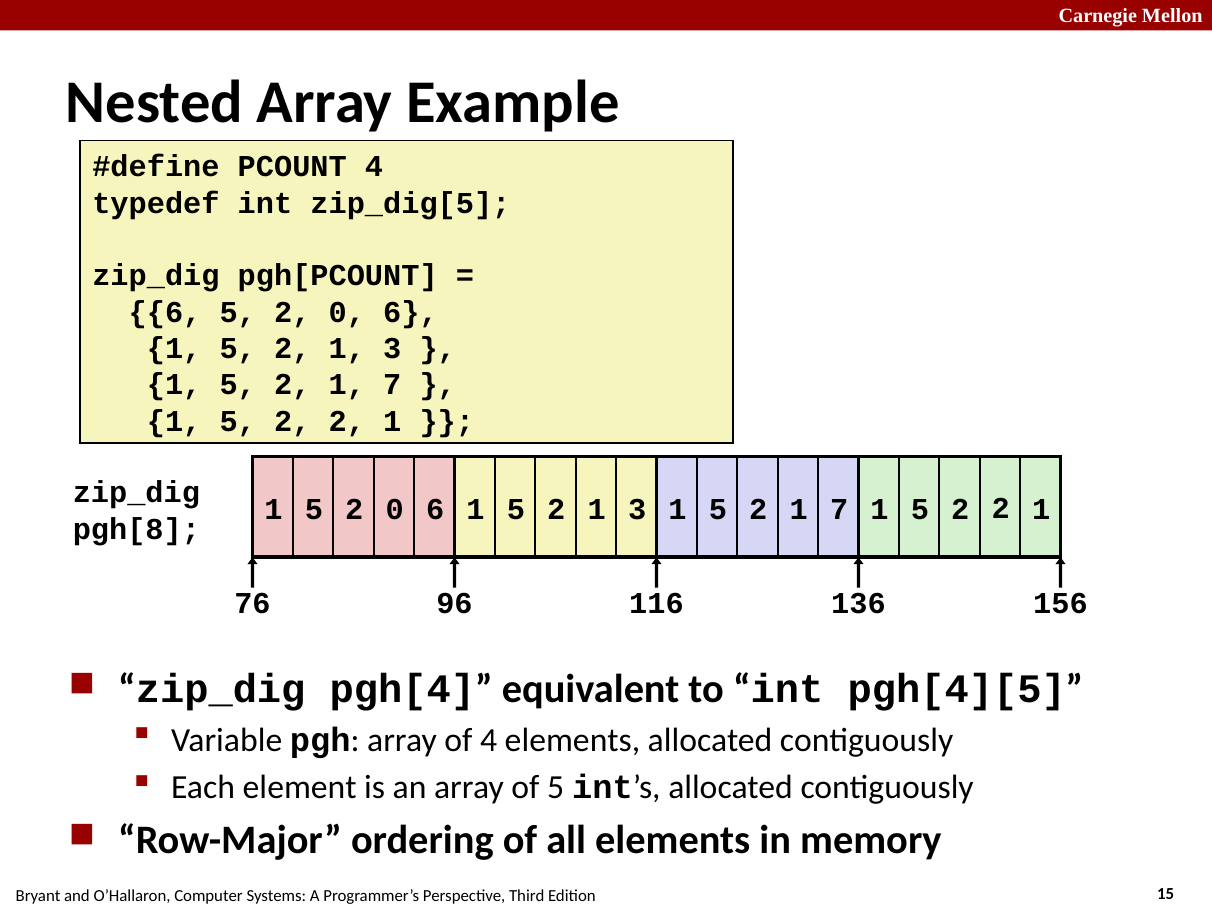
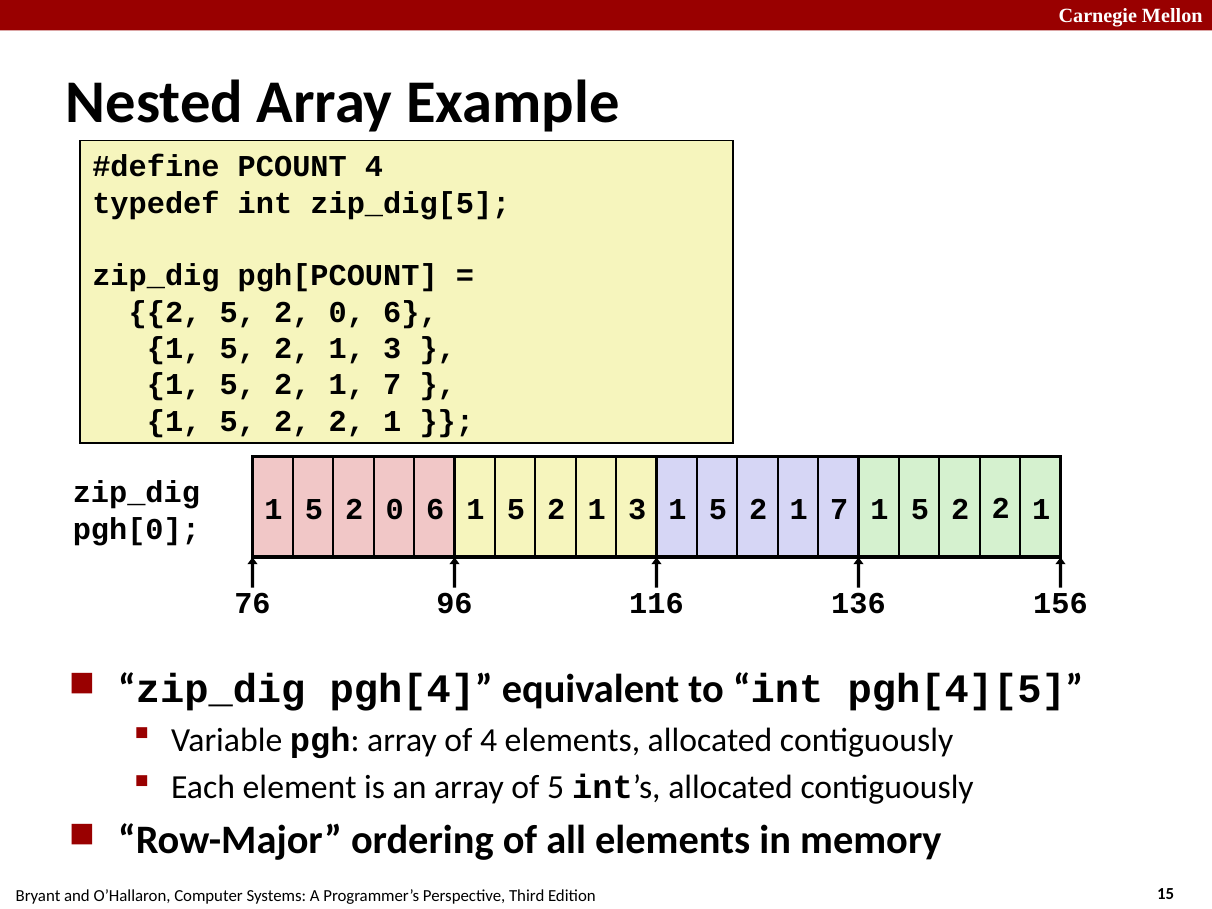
6 at (165, 312): 6 -> 2
pgh[8: pgh[8 -> pgh[0
